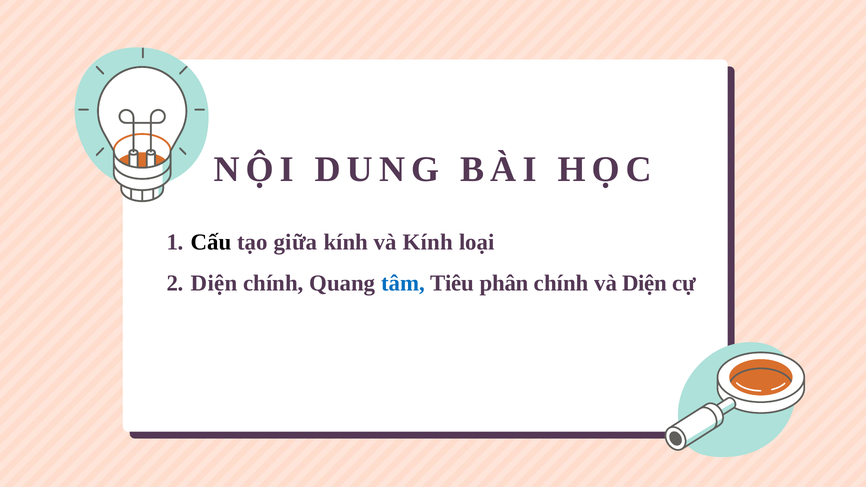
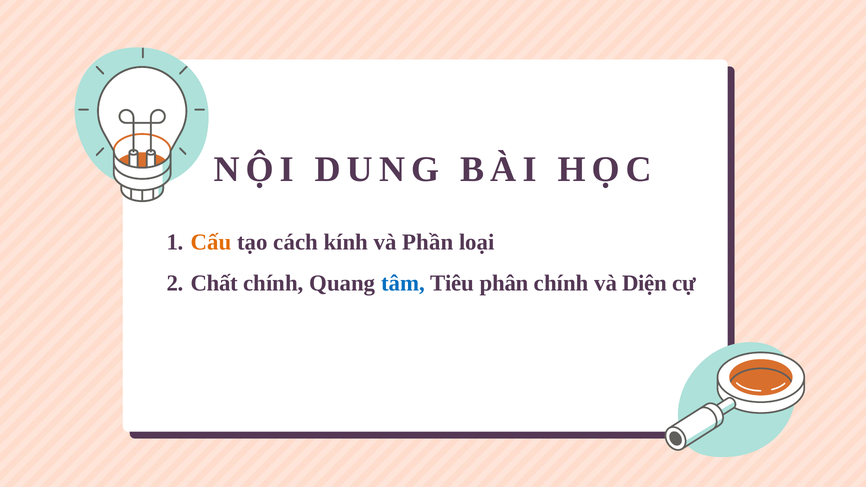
Cấu colour: black -> orange
giữa: giữa -> cách
và Kính: Kính -> Phần
Diện at (214, 283): Diện -> Chất
